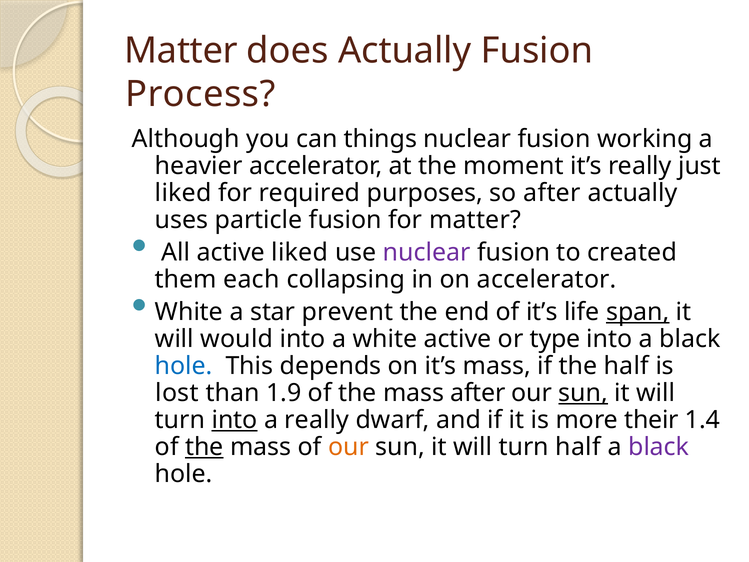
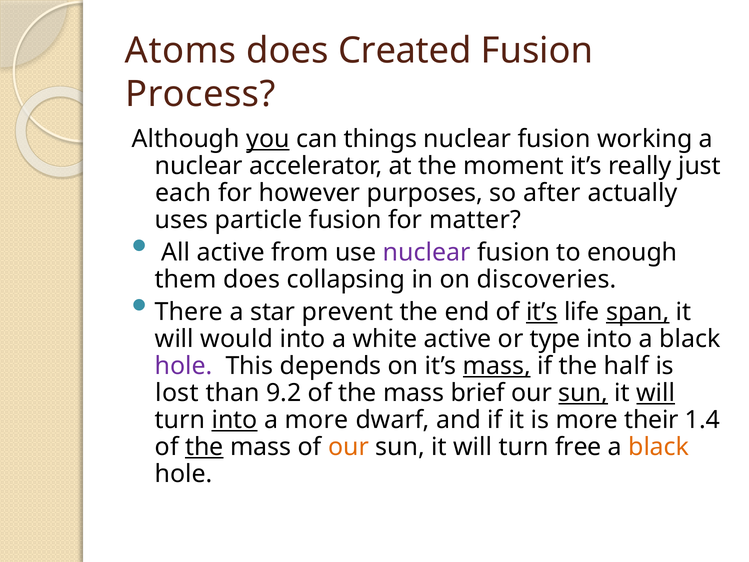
Matter at (181, 51): Matter -> Atoms
does Actually: Actually -> Created
you underline: none -> present
heavier at (199, 166): heavier -> nuclear
liked at (183, 193): liked -> each
required: required -> however
active liked: liked -> from
created: created -> enough
them each: each -> does
on accelerator: accelerator -> discoveries
White at (189, 312): White -> There
it’s at (542, 312) underline: none -> present
hole at (184, 366) colour: blue -> purple
mass at (497, 366) underline: none -> present
1.9: 1.9 -> 9.2
mass after: after -> brief
will at (656, 393) underline: none -> present
a really: really -> more
turn half: half -> free
black at (659, 447) colour: purple -> orange
